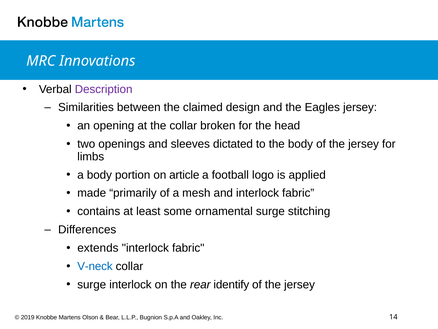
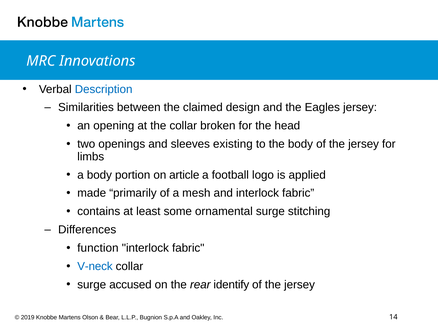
Description colour: purple -> blue
dictated: dictated -> existing
extends: extends -> function
surge interlock: interlock -> accused
